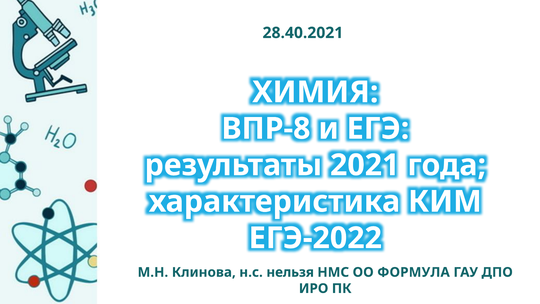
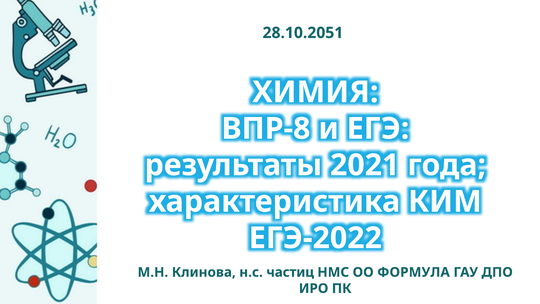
28.40.2021: 28.40.2021 -> 28.10.2051
нельзя: нельзя -> частиц
